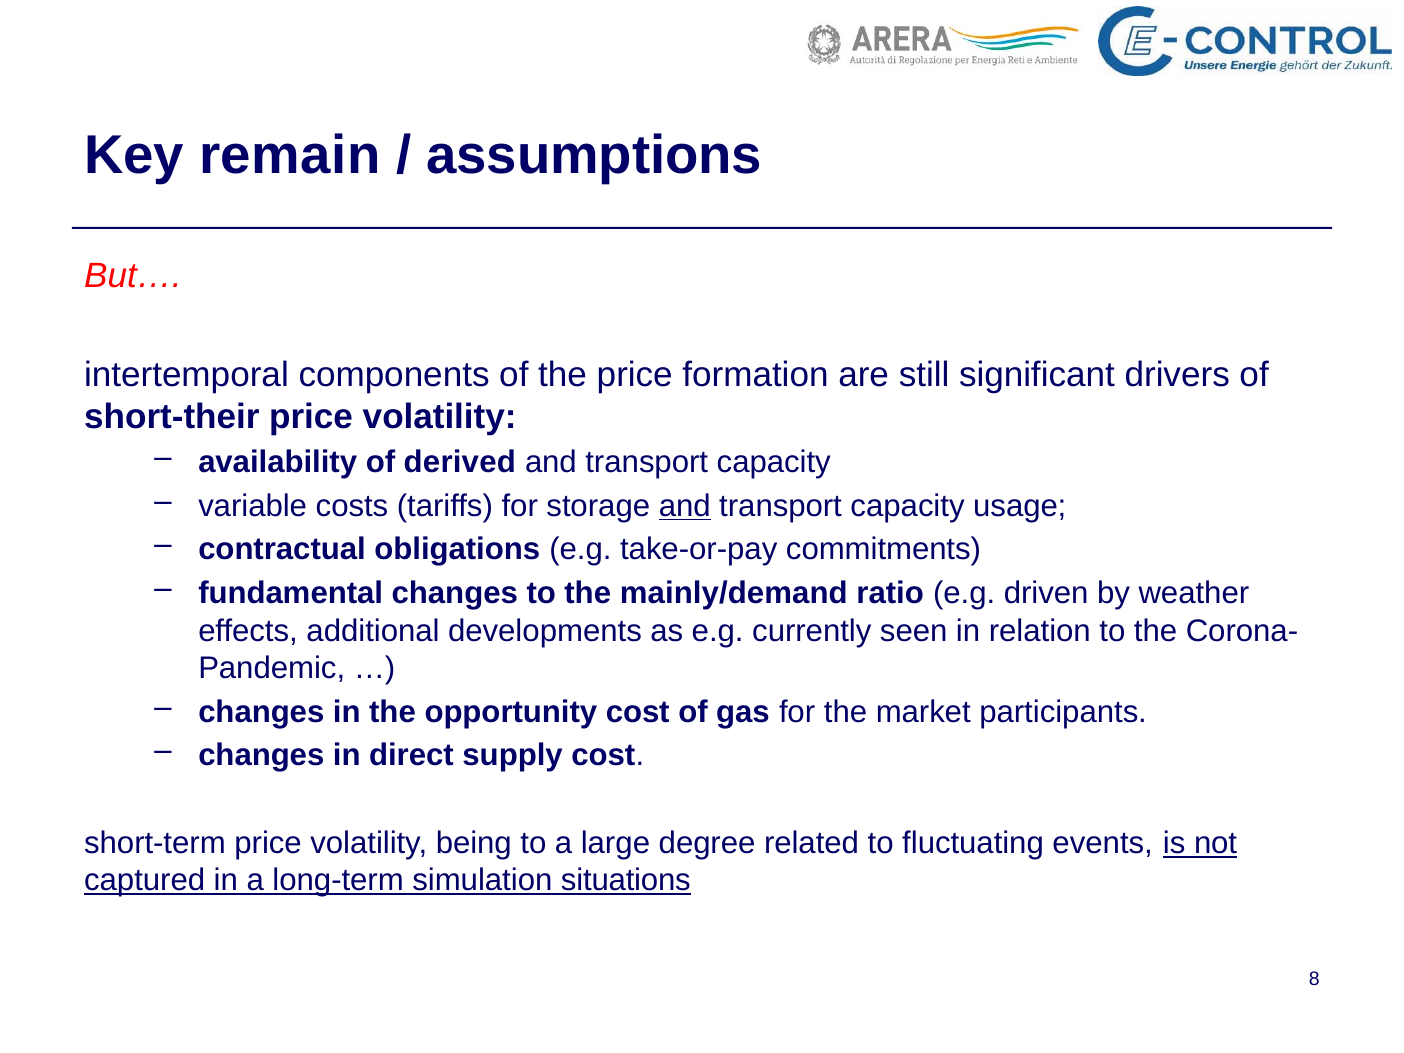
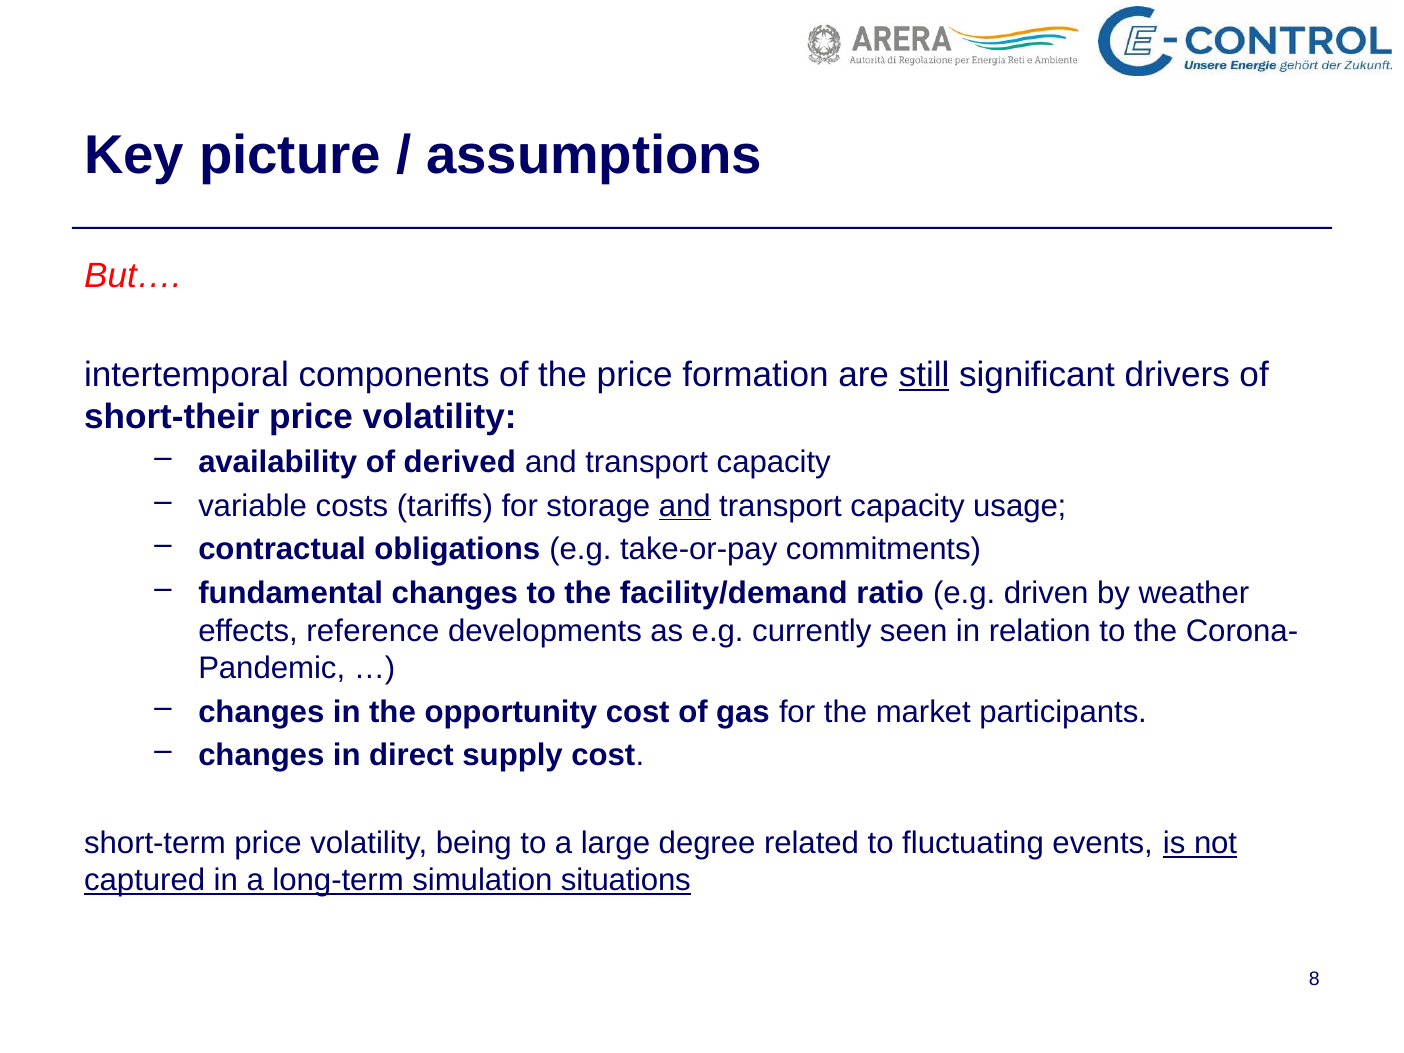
remain: remain -> picture
still underline: none -> present
mainly/demand: mainly/demand -> facility/demand
additional: additional -> reference
